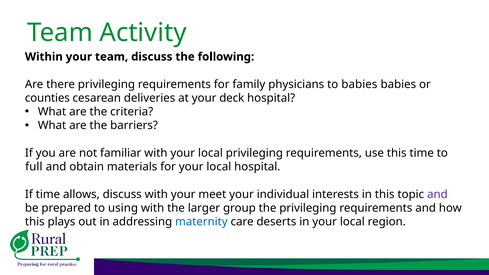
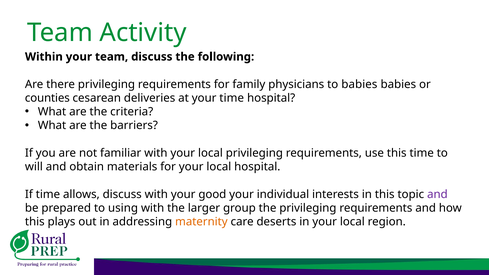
your deck: deck -> time
full: full -> will
meet: meet -> good
maternity colour: blue -> orange
